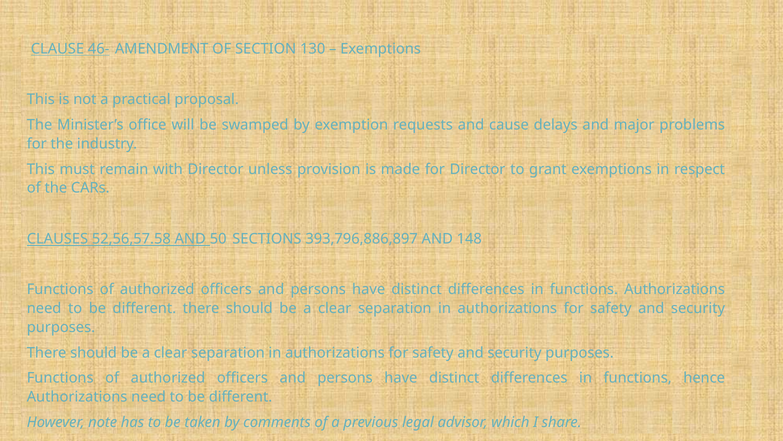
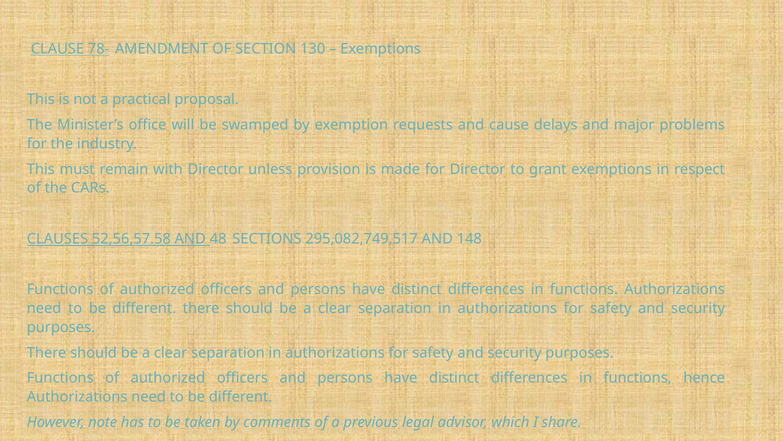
46-: 46- -> 78-
50: 50 -> 48
393,796,886,897: 393,796,886,897 -> 295,082,749,517
